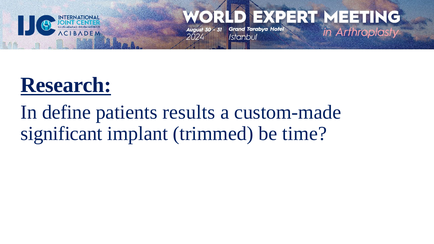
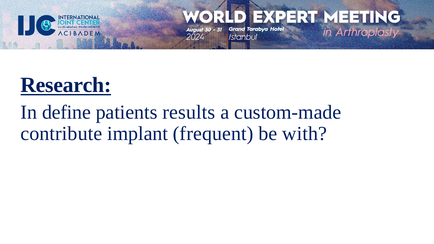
significant: significant -> contribute
trimmed: trimmed -> frequent
time: time -> with
